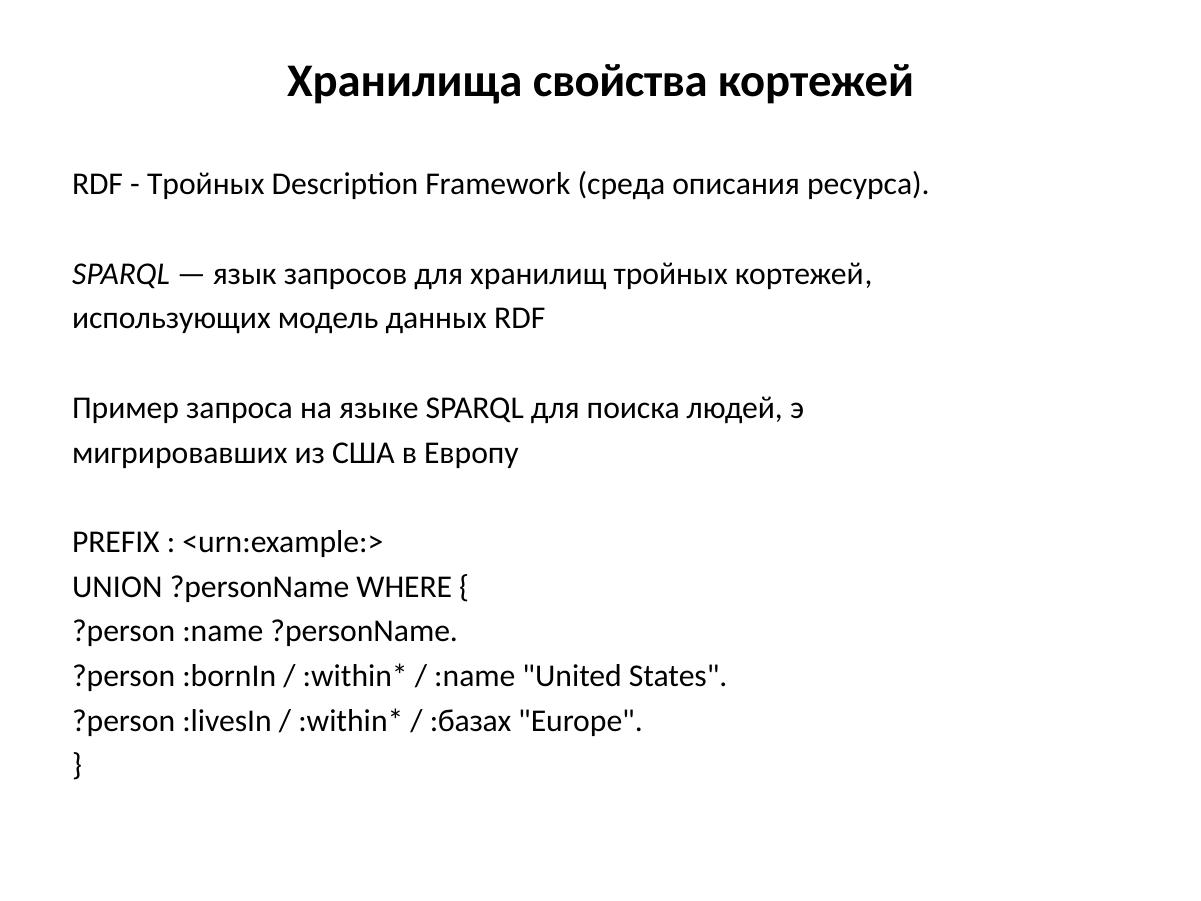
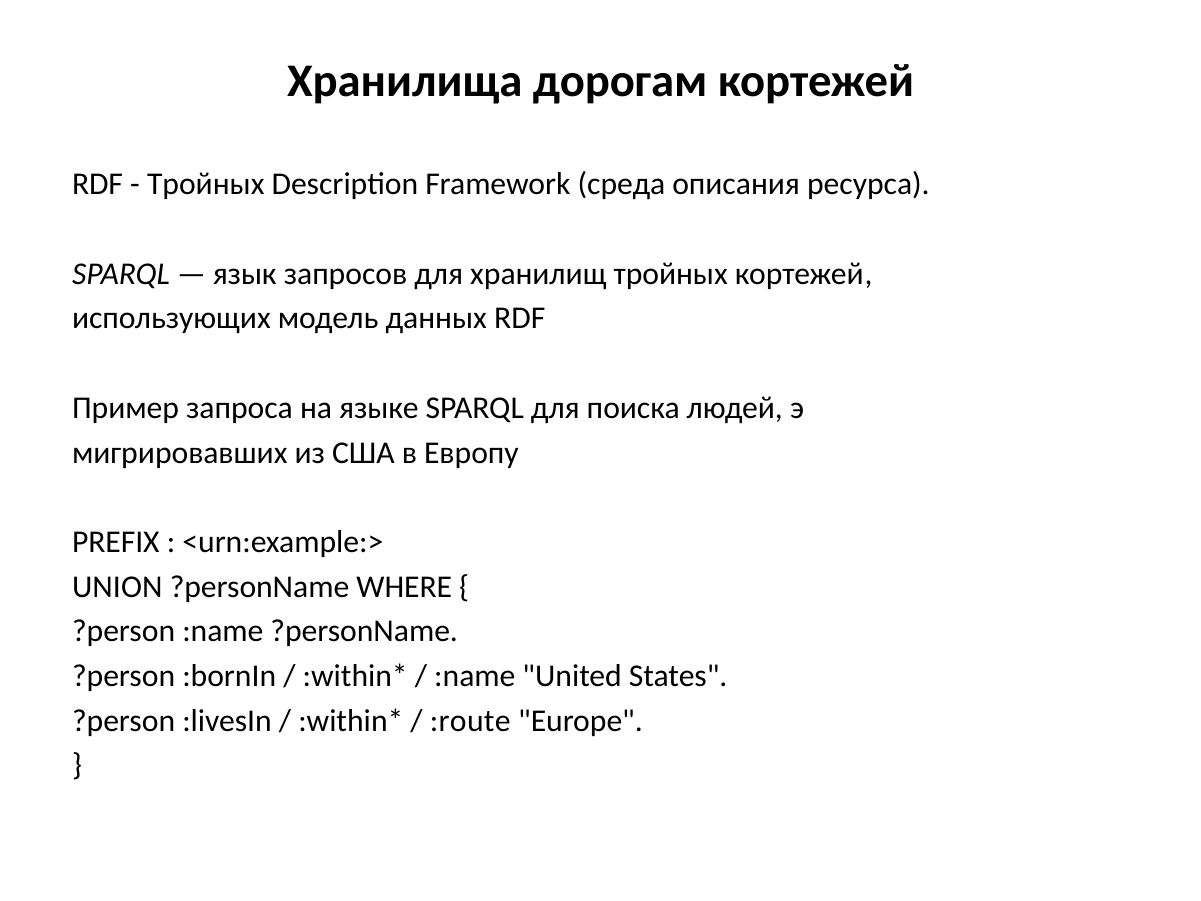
свойства: свойства -> дорогам
:базах: :базах -> :route
